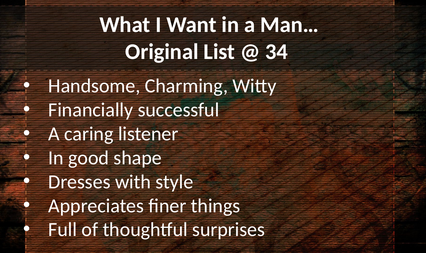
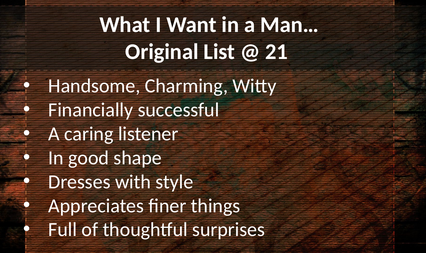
34: 34 -> 21
